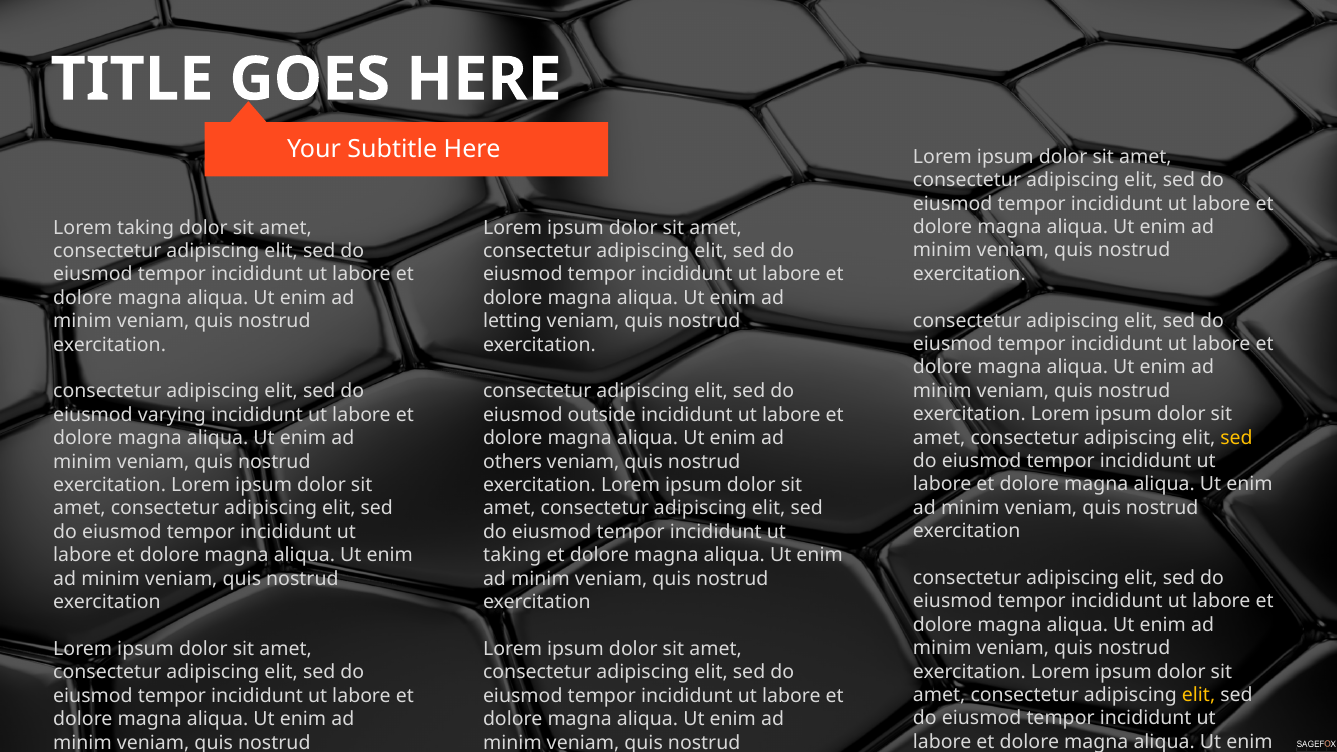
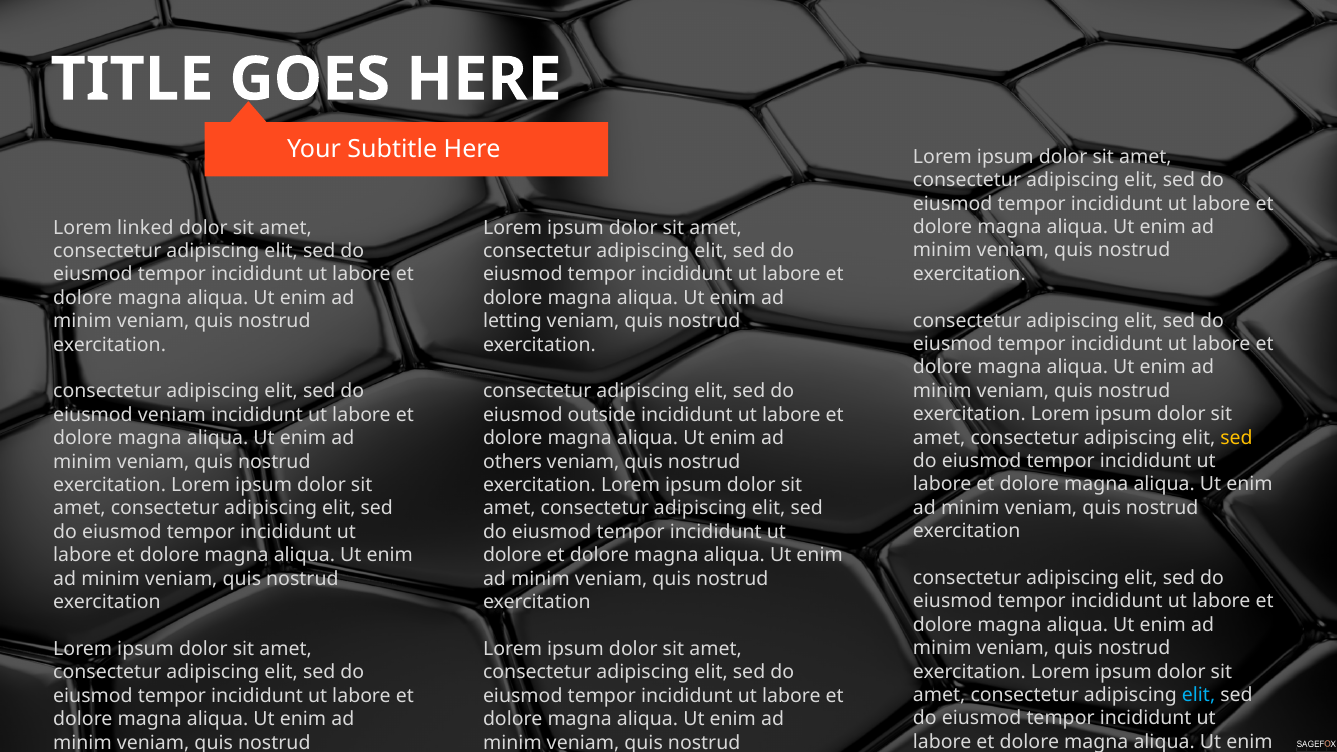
Lorem taking: taking -> linked
eiusmod varying: varying -> veniam
taking at (512, 555): taking -> dolore
elit at (1199, 695) colour: yellow -> light blue
